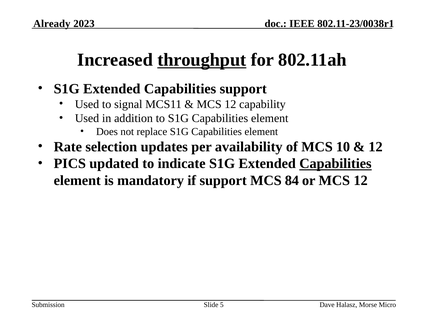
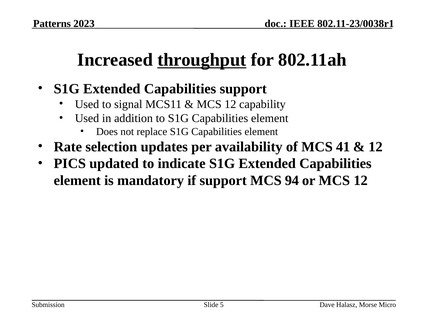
Already: Already -> Patterns
10: 10 -> 41
Capabilities at (335, 164) underline: present -> none
84: 84 -> 94
